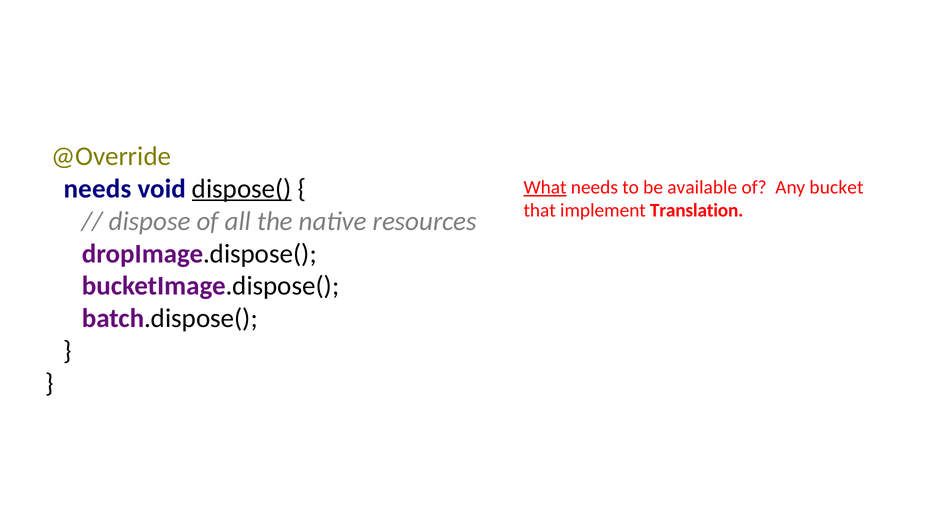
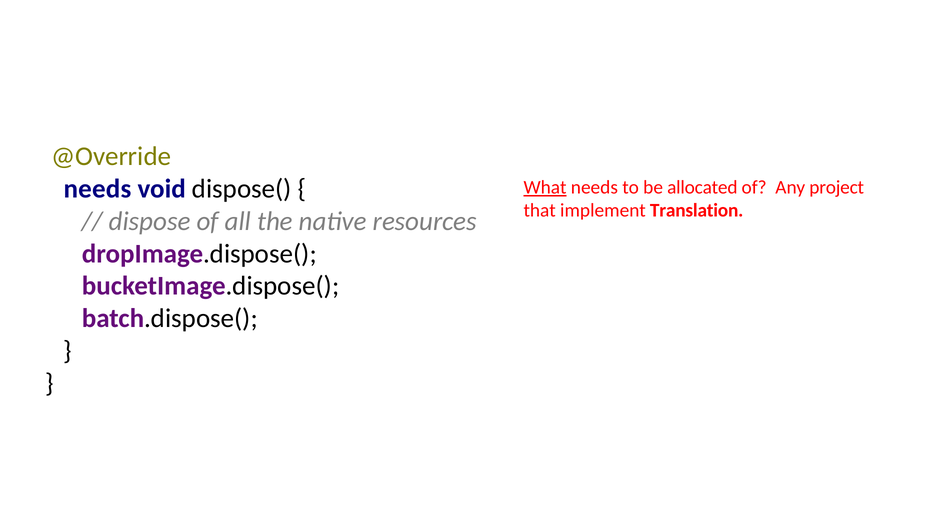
dispose( underline: present -> none
available: available -> allocated
bucket: bucket -> project
